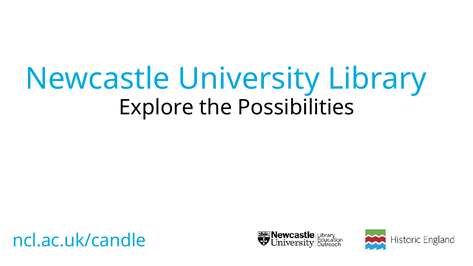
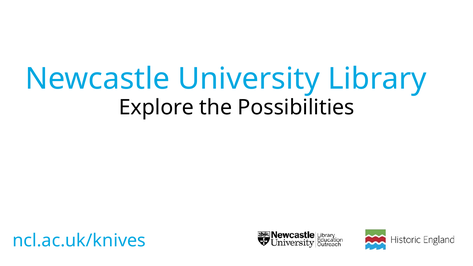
ncl.ac.uk/candle: ncl.ac.uk/candle -> ncl.ac.uk/knives
